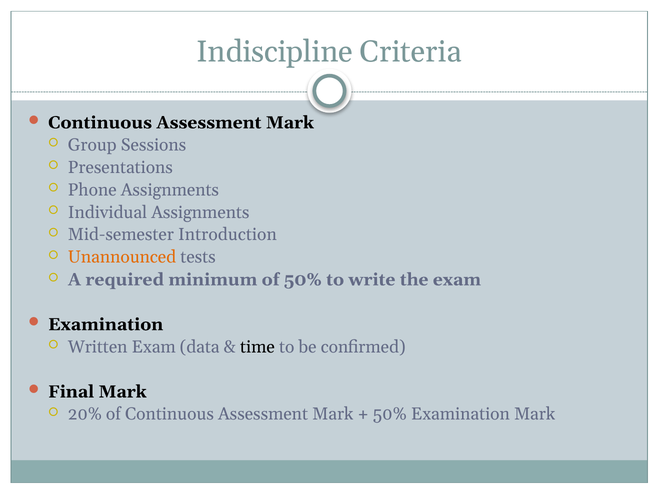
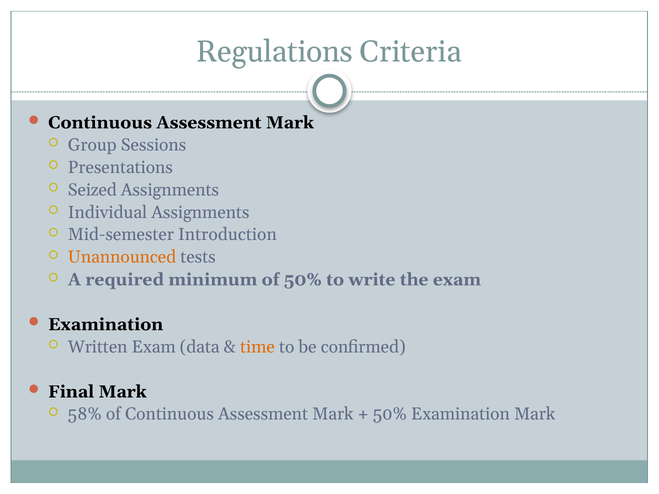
Indiscipline: Indiscipline -> Regulations
Phone: Phone -> Seized
time colour: black -> orange
20%: 20% -> 58%
